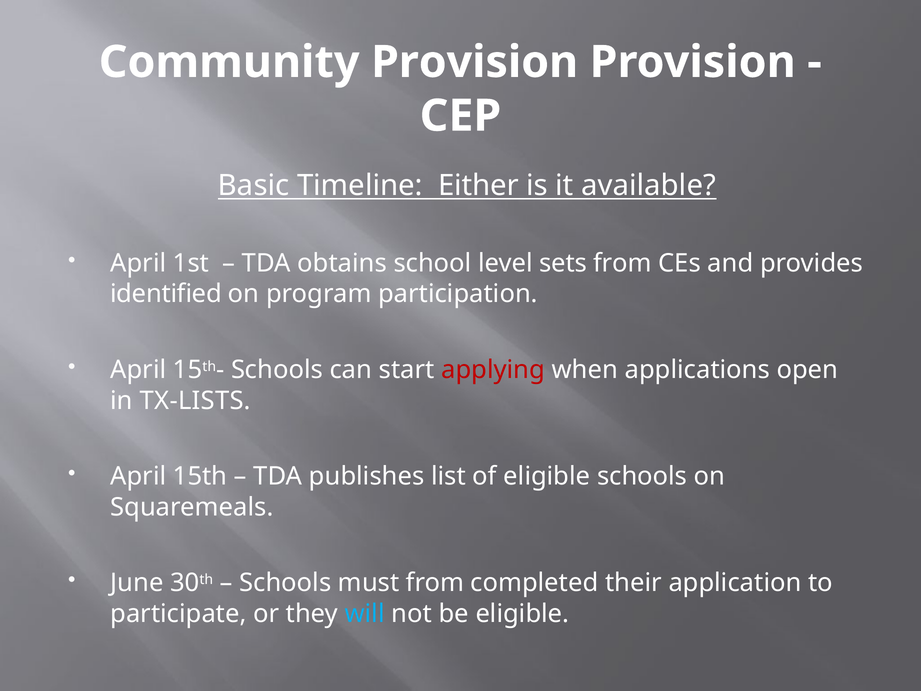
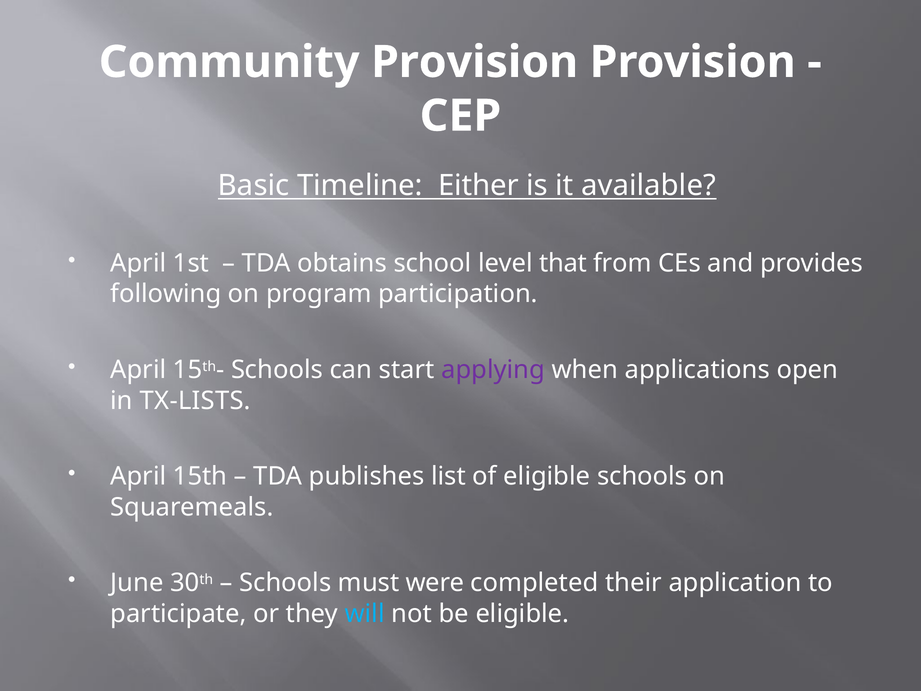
sets: sets -> that
identified: identified -> following
applying colour: red -> purple
must from: from -> were
